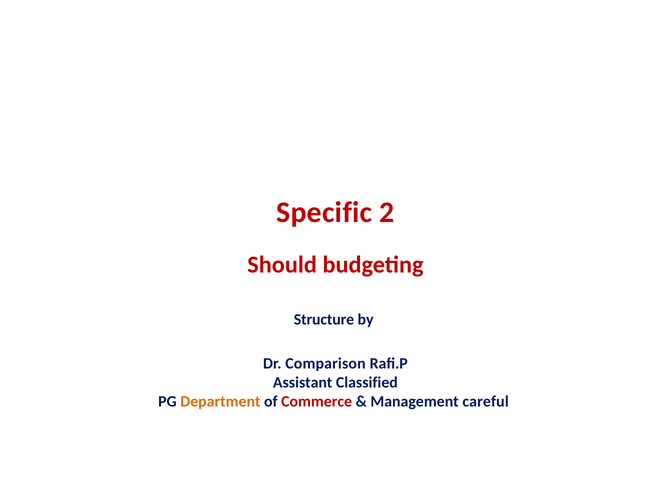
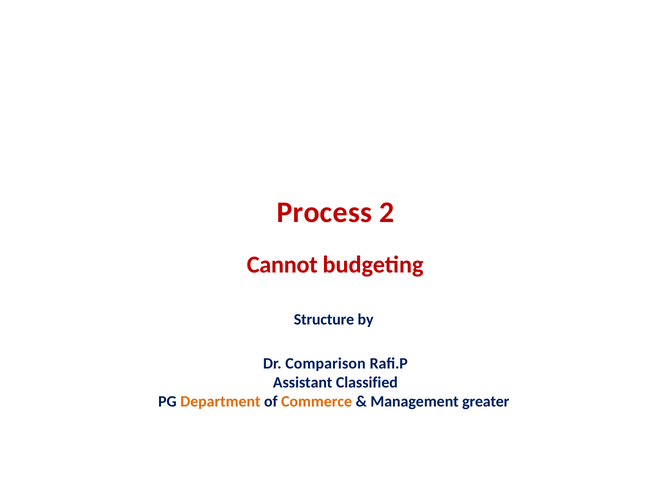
Specific: Specific -> Process
Should: Should -> Cannot
Commerce colour: red -> orange
careful: careful -> greater
